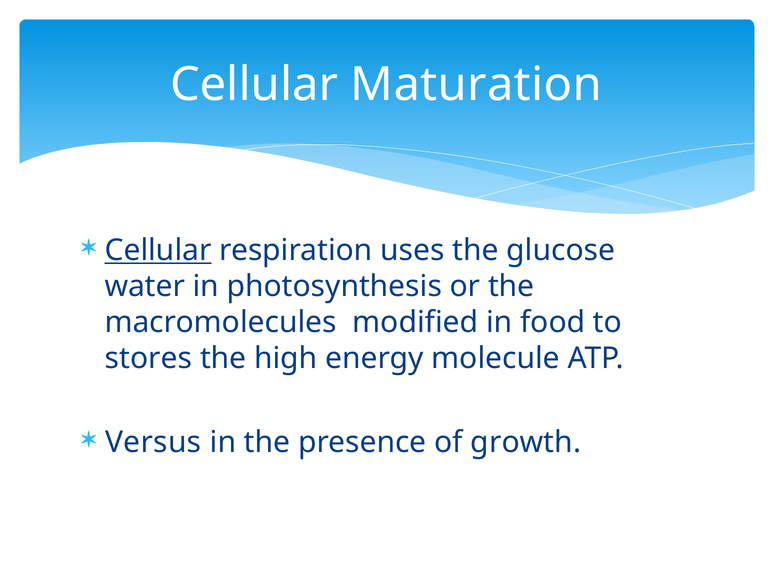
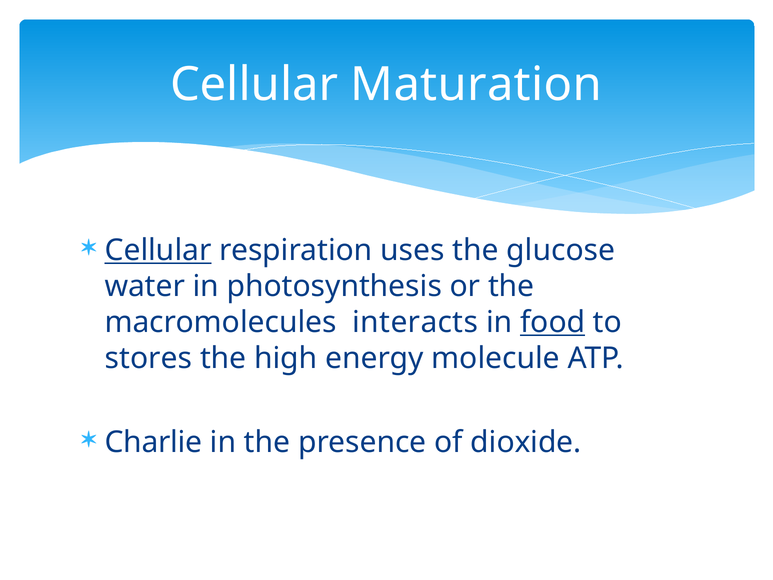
modified: modified -> interacts
food underline: none -> present
Versus: Versus -> Charlie
growth: growth -> dioxide
